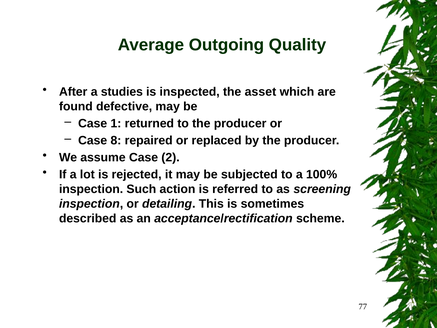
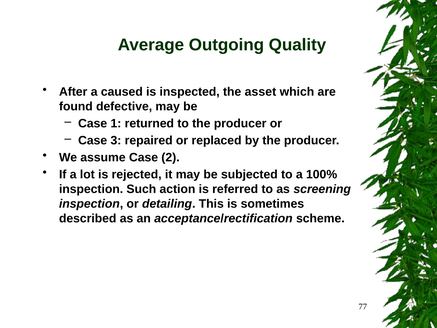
studies: studies -> caused
8: 8 -> 3
